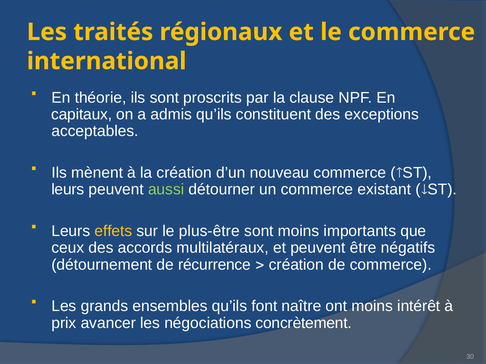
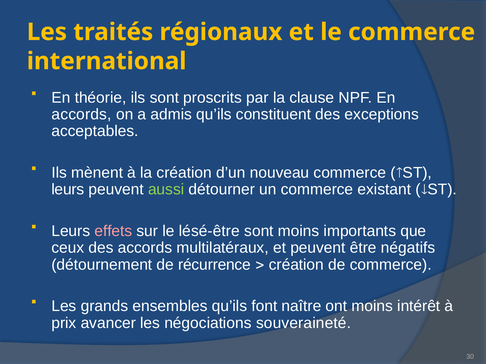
capitaux at (82, 115): capitaux -> accords
effets colour: yellow -> pink
plus-être: plus-être -> lésé-être
concrètement: concrètement -> souveraineté
